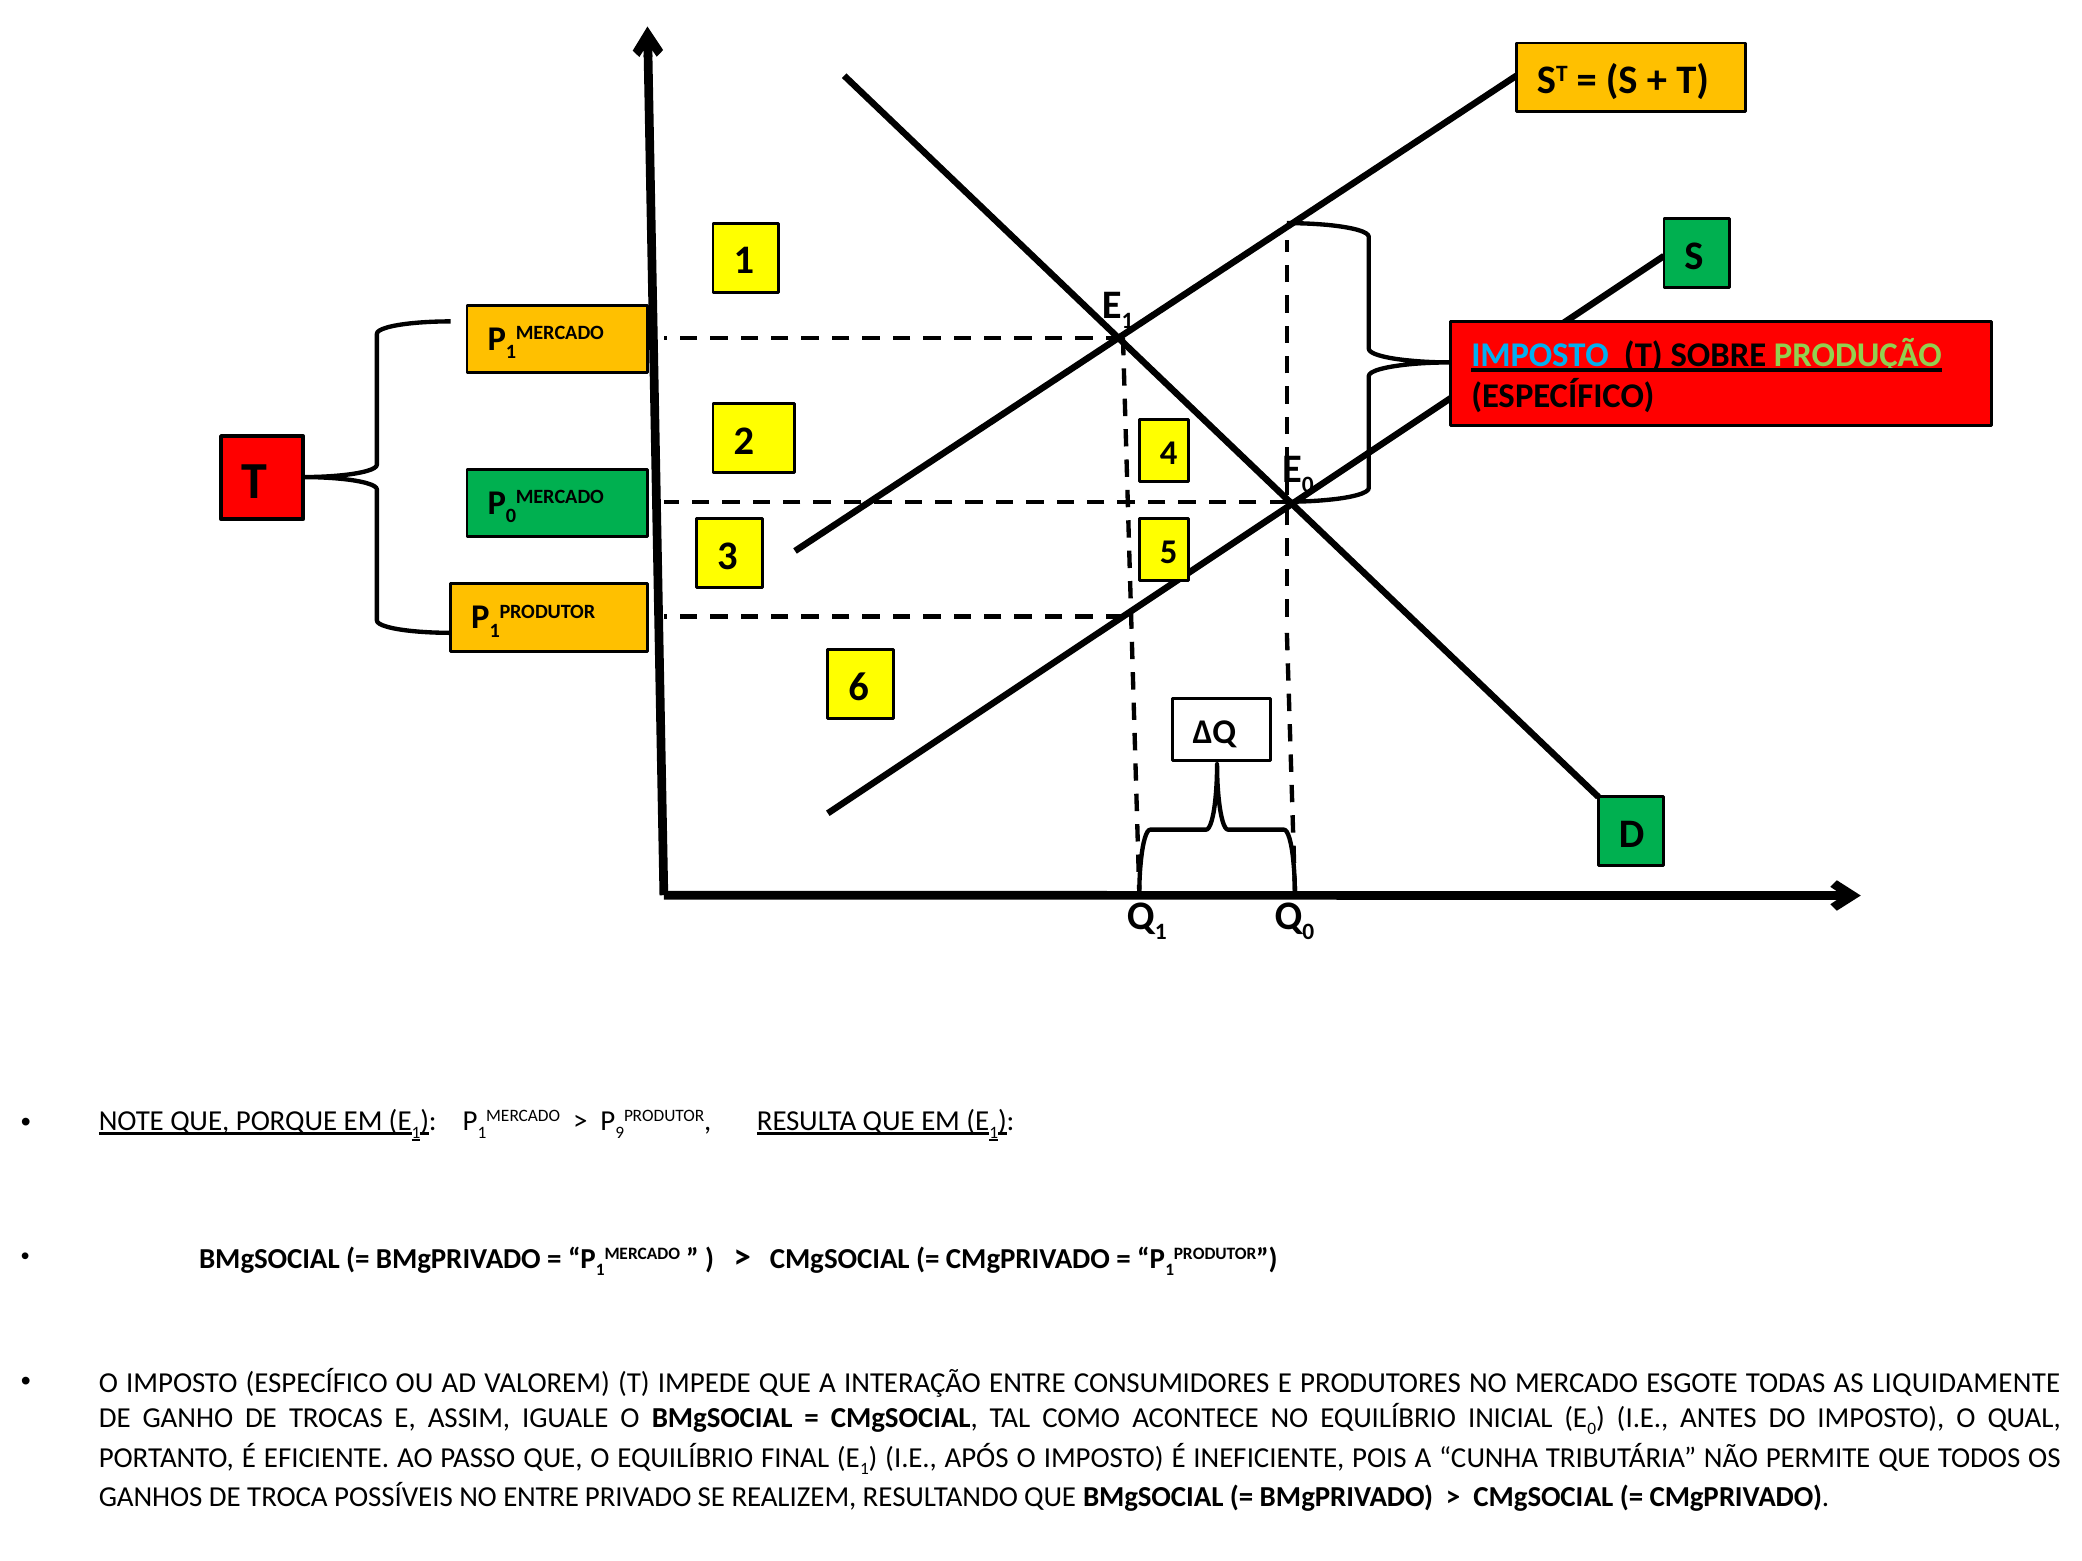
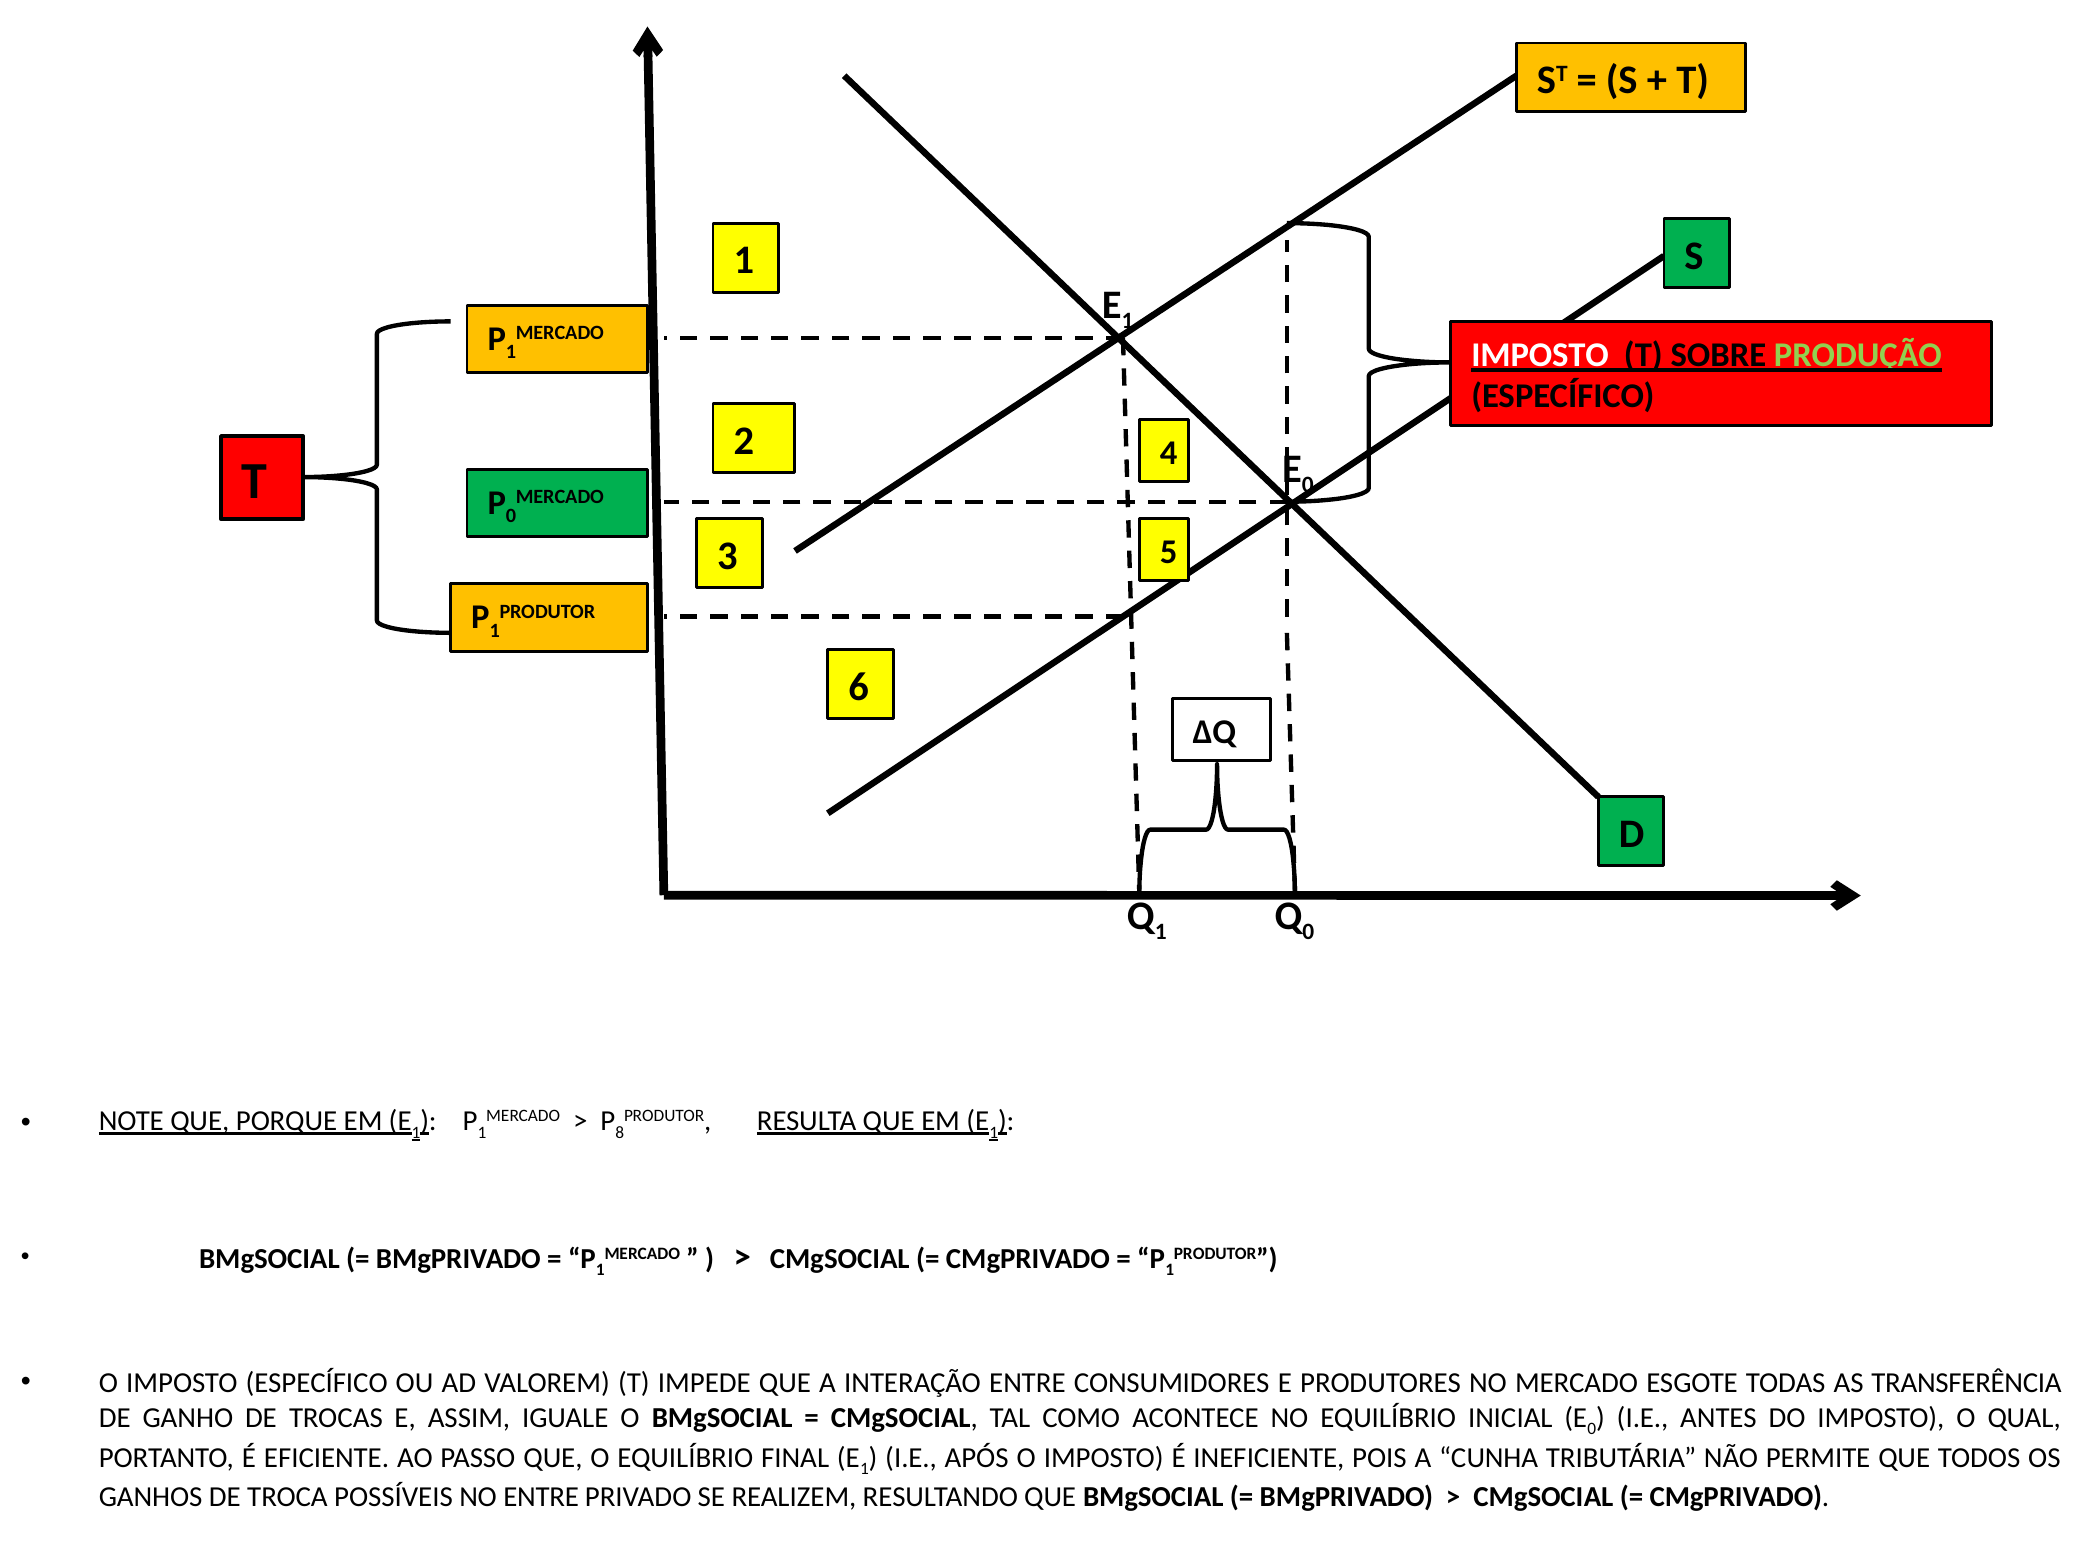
IMPOSTO at (1540, 355) colour: light blue -> white
9: 9 -> 8
LIQUIDAMENTE: LIQUIDAMENTE -> TRANSFERÊNCIA
